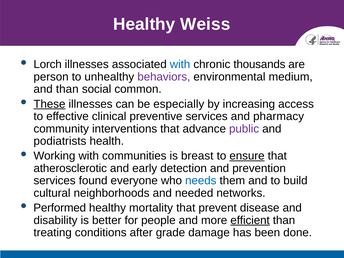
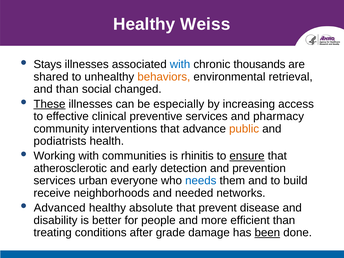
Lorch: Lorch -> Stays
person: person -> shared
behaviors colour: purple -> orange
medium: medium -> retrieval
common: common -> changed
public colour: purple -> orange
breast: breast -> rhinitis
found: found -> urban
cultural: cultural -> receive
Performed: Performed -> Advanced
mortality: mortality -> absolute
efficient underline: present -> none
been underline: none -> present
